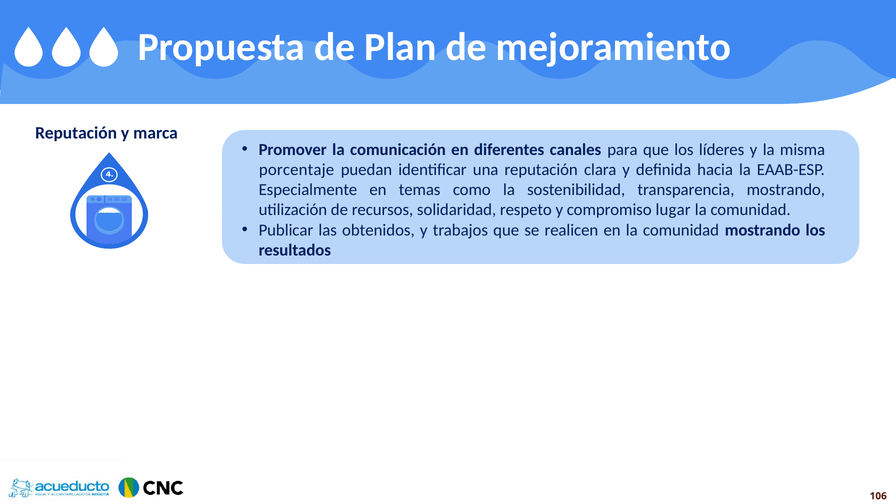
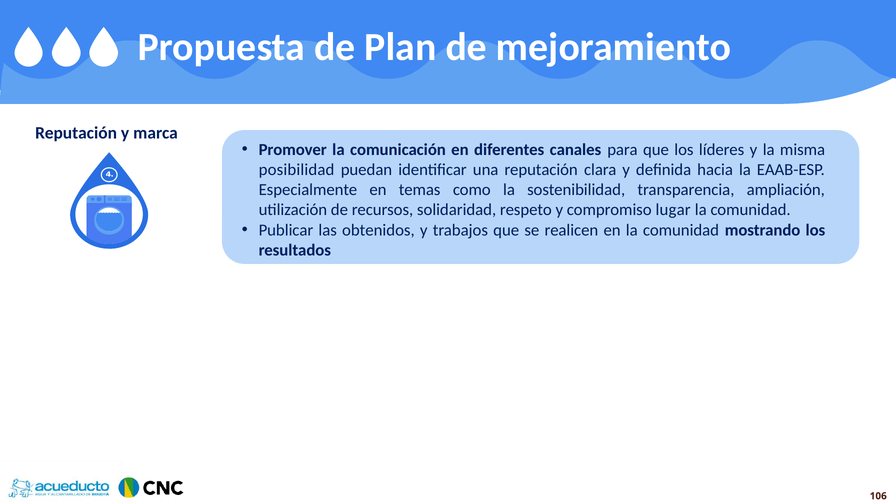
porcentaje: porcentaje -> posibilidad
transparencia mostrando: mostrando -> ampliación
